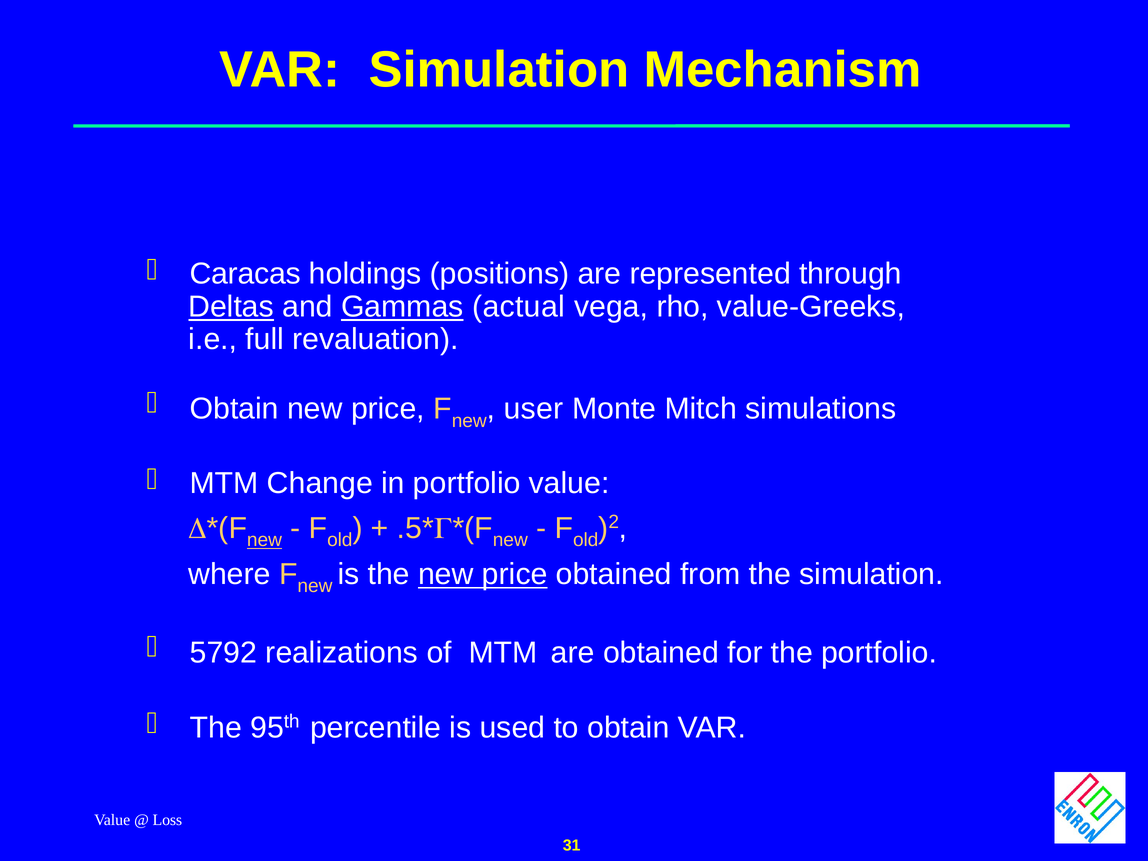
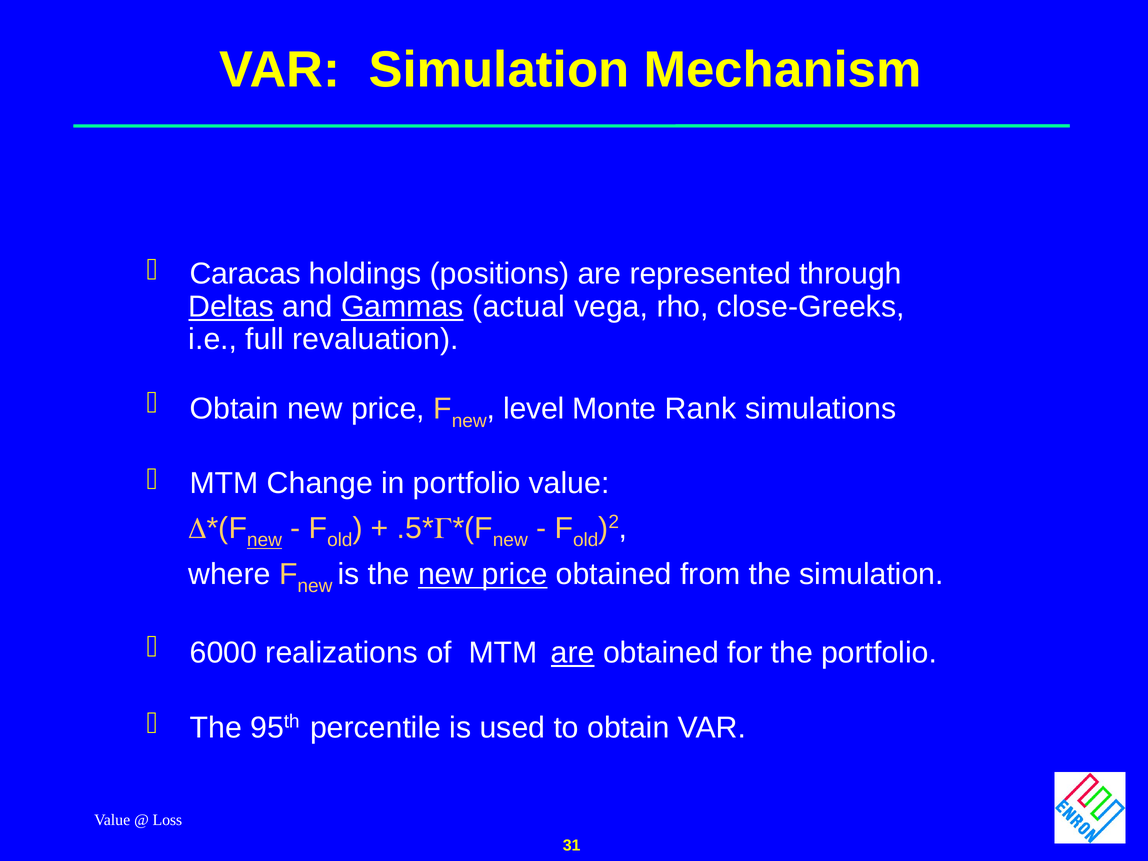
value-Greeks: value-Greeks -> close-Greeks
user: user -> level
Mitch: Mitch -> Rank
5792: 5792 -> 6000
are at (573, 653) underline: none -> present
